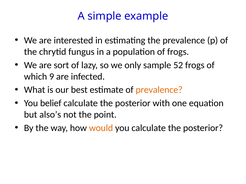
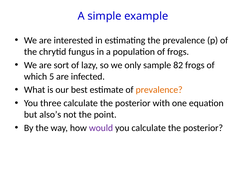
52: 52 -> 82
9: 9 -> 5
belief: belief -> three
would colour: orange -> purple
